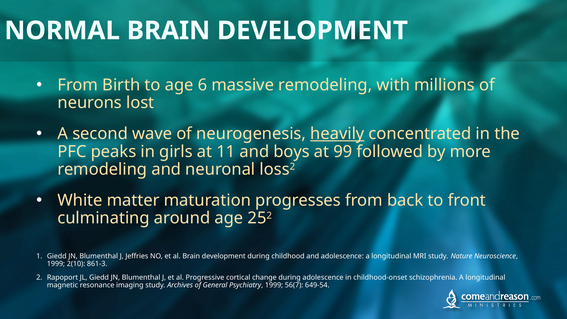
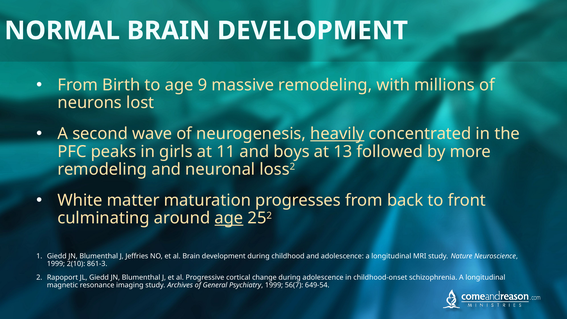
6: 6 -> 9
99: 99 -> 13
age at (229, 218) underline: none -> present
